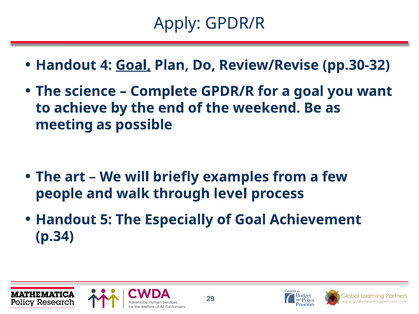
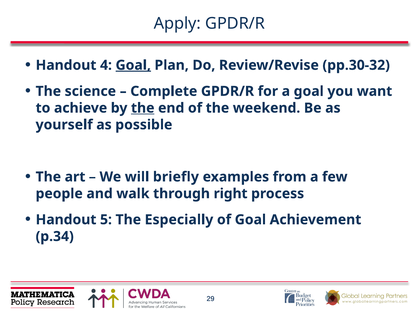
the at (143, 108) underline: none -> present
meeting: meeting -> yourself
level: level -> right
